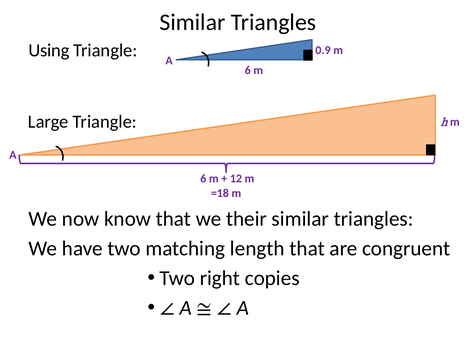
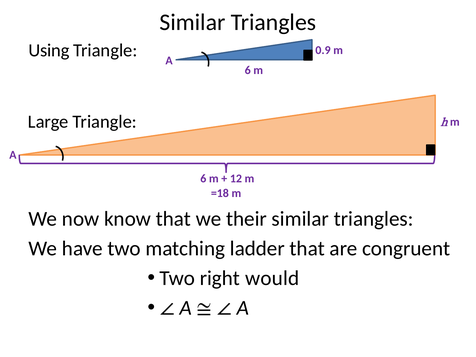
length: length -> ladder
copies: copies -> would
